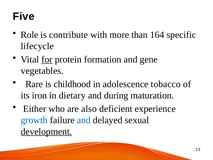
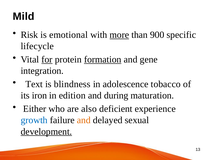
Five: Five -> Mild
Role: Role -> Risk
contribute: contribute -> emotional
more underline: none -> present
164: 164 -> 900
formation underline: none -> present
vegetables: vegetables -> integration
Rare: Rare -> Text
childhood: childhood -> blindness
dietary: dietary -> edition
and at (84, 120) colour: blue -> orange
